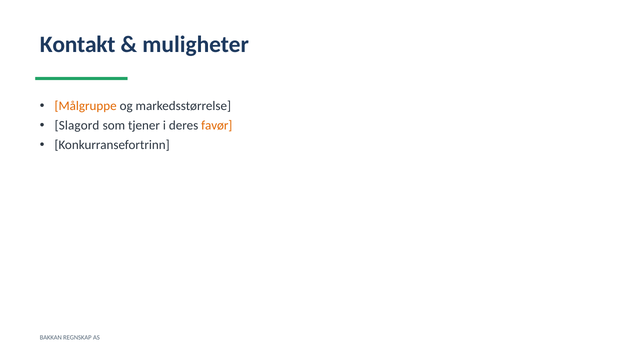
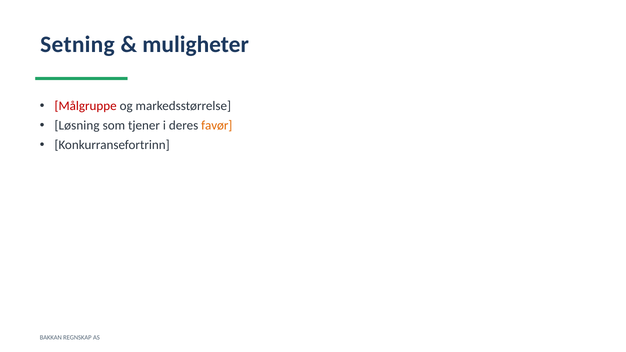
Kontakt: Kontakt -> Setning
Målgruppe colour: orange -> red
Slagord: Slagord -> Løsning
